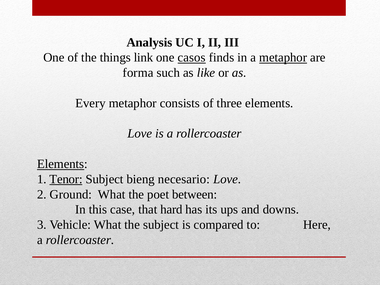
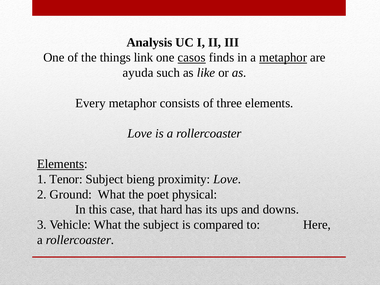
forma: forma -> ayuda
Tenor underline: present -> none
necesario: necesario -> proximity
between: between -> physical
